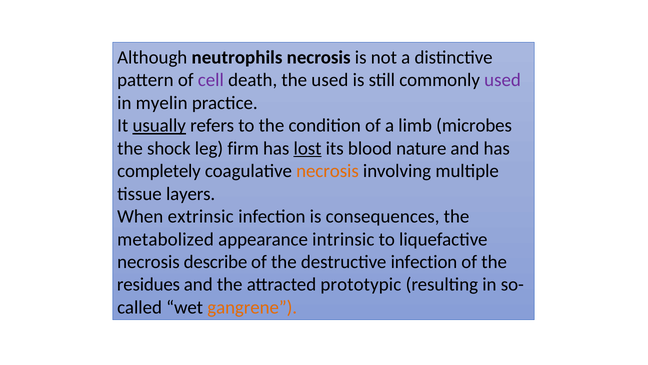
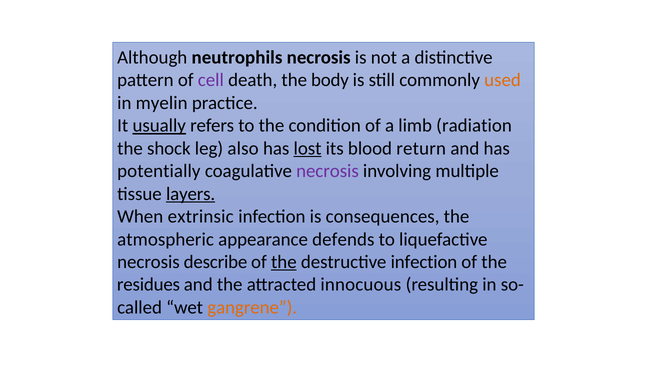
the used: used -> body
used at (503, 80) colour: purple -> orange
microbes: microbes -> radiation
firm: firm -> also
nature: nature -> return
completely: completely -> potentially
necrosis at (327, 171) colour: orange -> purple
layers underline: none -> present
metabolized: metabolized -> atmospheric
intrinsic: intrinsic -> defends
the at (284, 262) underline: none -> present
prototypic: prototypic -> innocuous
